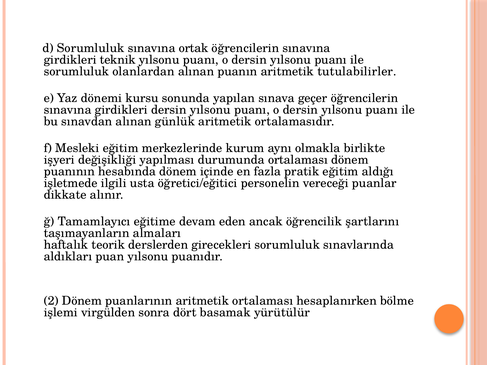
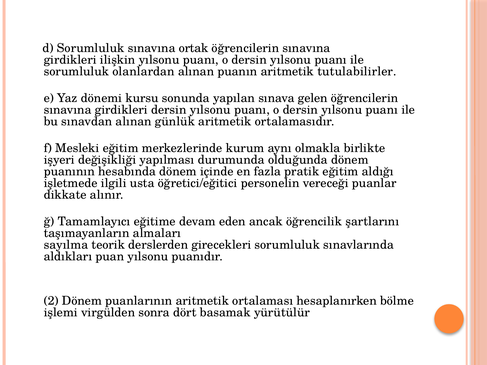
teknik: teknik -> ilişkin
geçer: geçer -> gelen
durumunda ortalaması: ortalaması -> olduğunda
haftalık: haftalık -> sayılma
